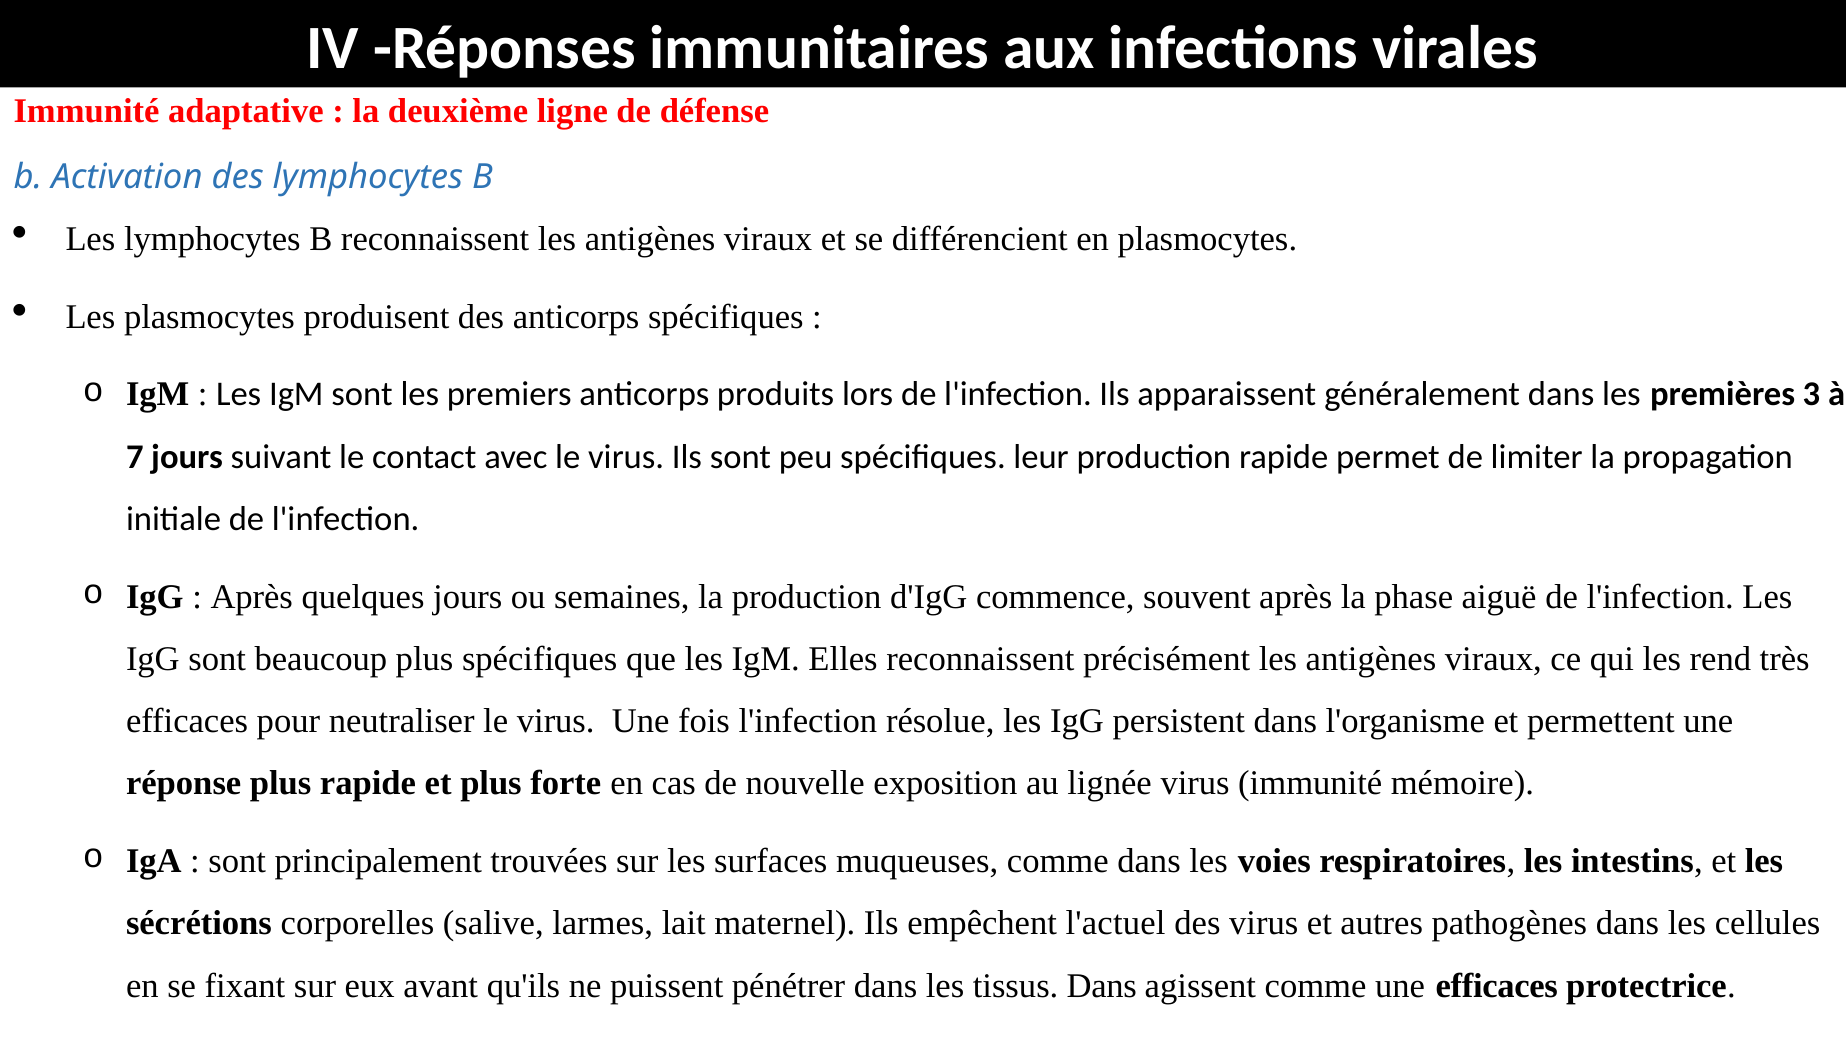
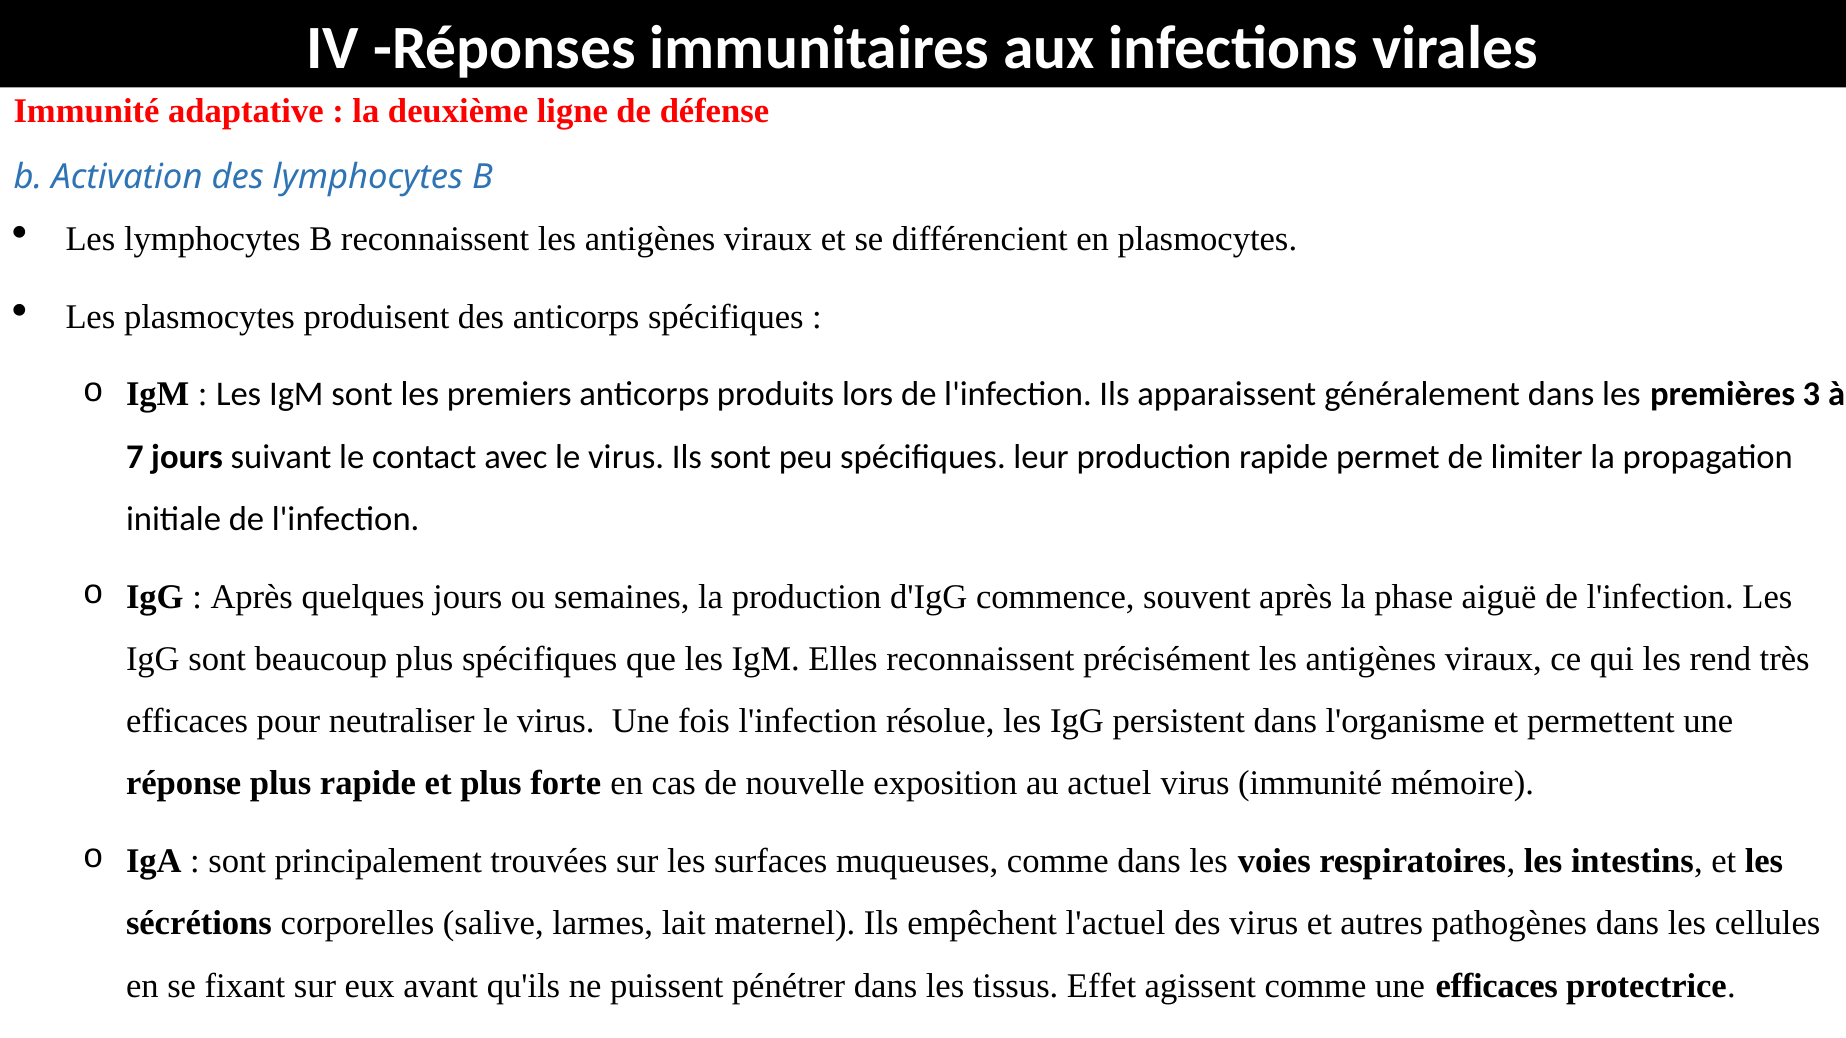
lignée: lignée -> actuel
tissus Dans: Dans -> Effet
